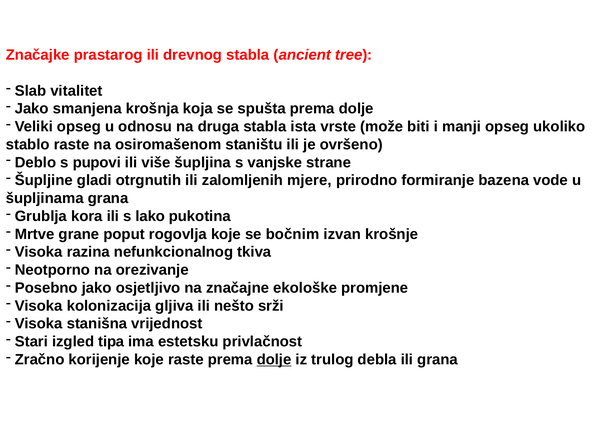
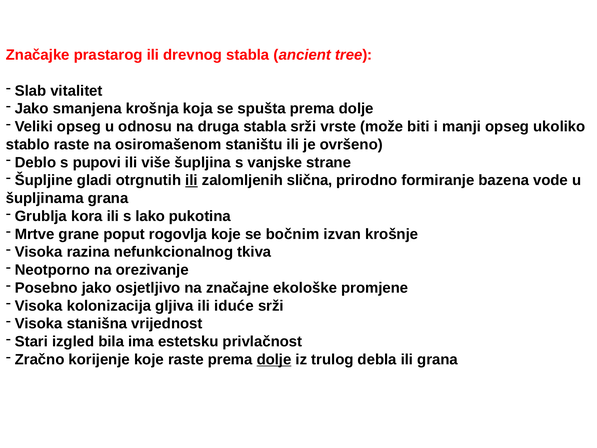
stabla ista: ista -> srži
ili at (192, 180) underline: none -> present
mjere: mjere -> slična
nešto: nešto -> iduće
tipa: tipa -> bila
